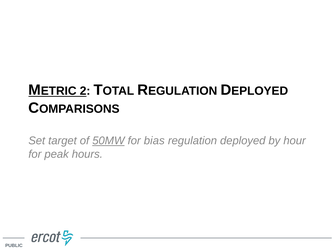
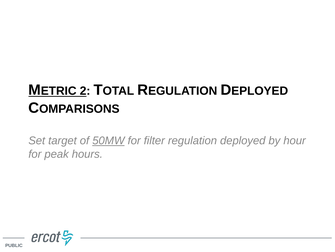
bias: bias -> filter
